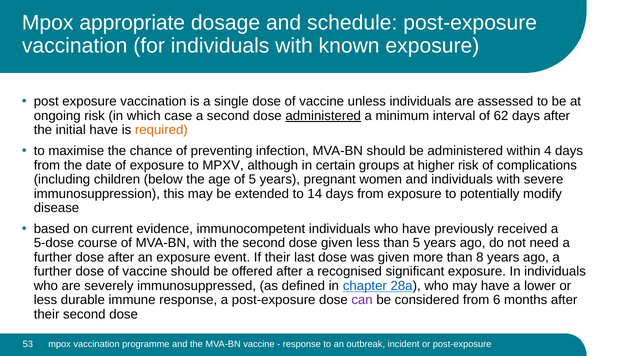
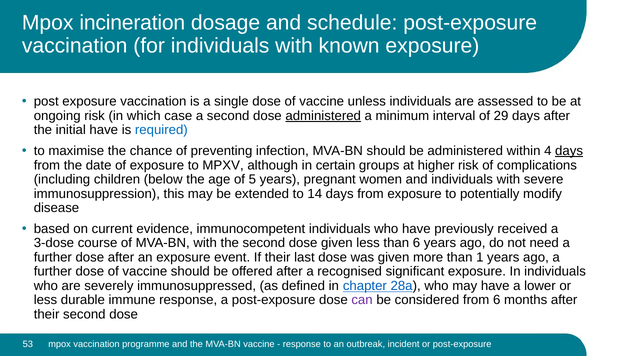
appropriate: appropriate -> incineration
62: 62 -> 29
required colour: orange -> blue
days at (569, 151) underline: none -> present
5-dose: 5-dose -> 3-dose
than 5: 5 -> 6
8: 8 -> 1
